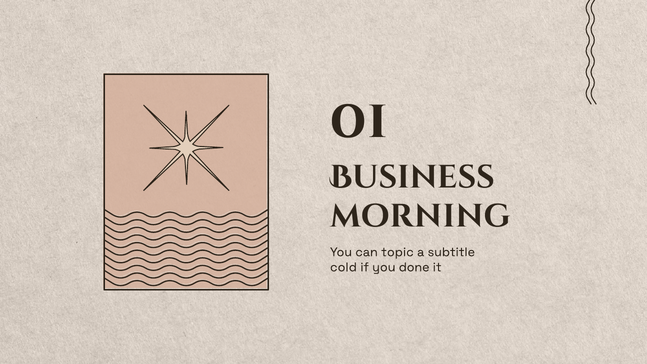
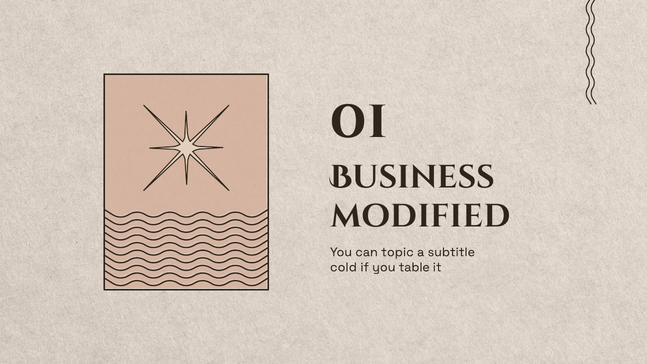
morning: morning -> modified
done: done -> table
